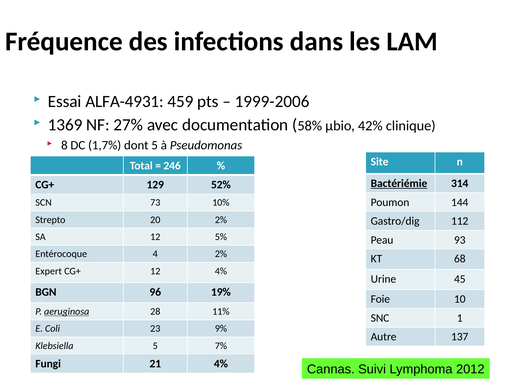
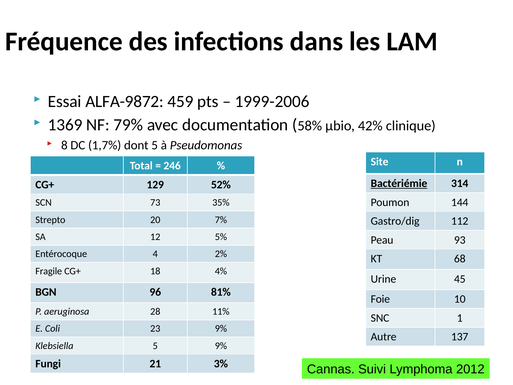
ALFA-4931: ALFA-4931 -> ALFA-9872
27%: 27% -> 79%
10%: 10% -> 35%
20 2%: 2% -> 7%
Expert: Expert -> Fragile
CG+ 12: 12 -> 18
19%: 19% -> 81%
aeruginosa underline: present -> none
5 7%: 7% -> 9%
21 4%: 4% -> 3%
